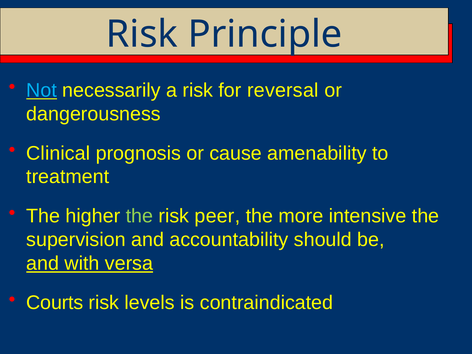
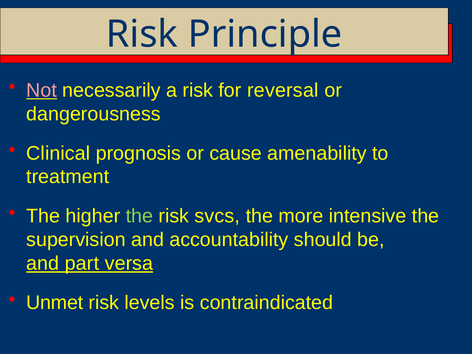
Not colour: light blue -> pink
peer: peer -> svcs
with: with -> part
Courts: Courts -> Unmet
